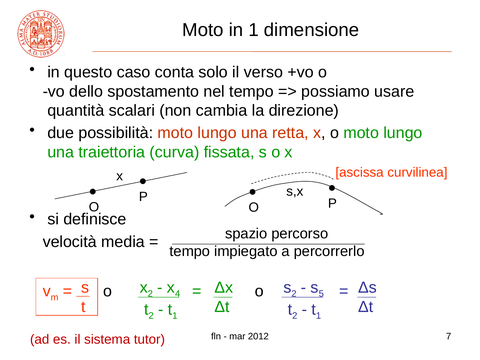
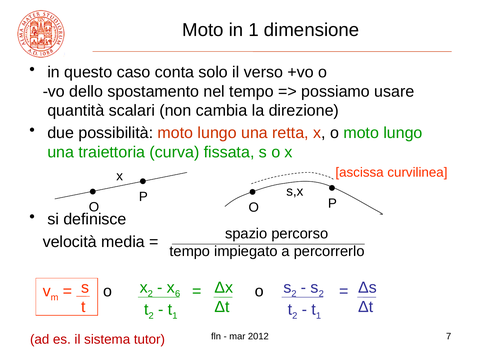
4: 4 -> 6
5 at (321, 294): 5 -> 2
